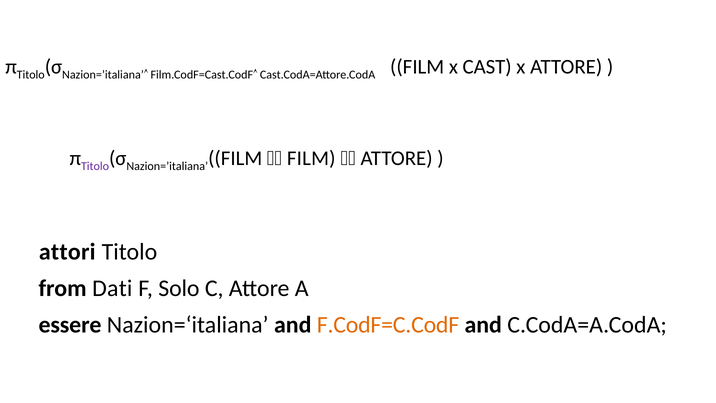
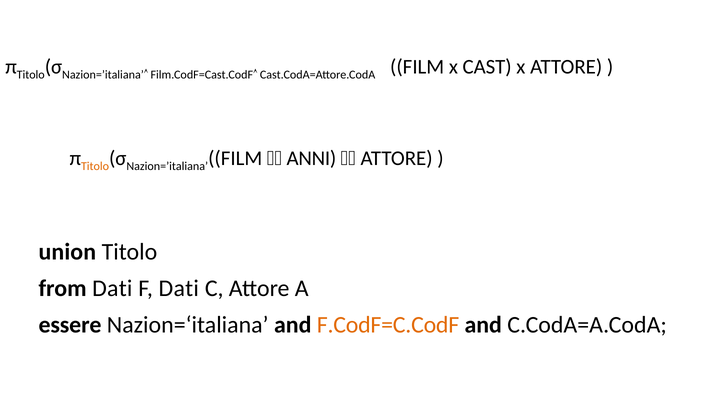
Titolo at (95, 166) colour: purple -> orange
FILM at (311, 158): FILM -> ANNI
attori: attori -> union
F Solo: Solo -> Dati
